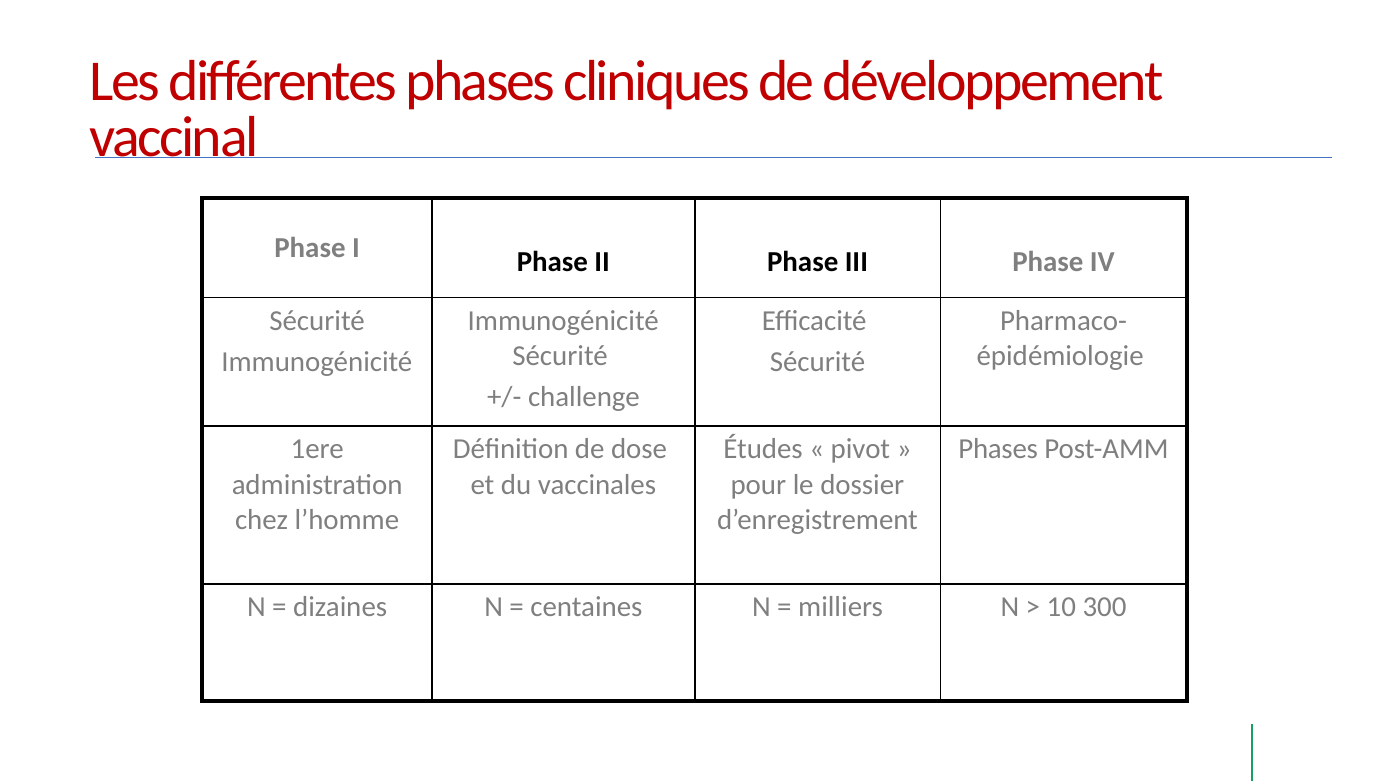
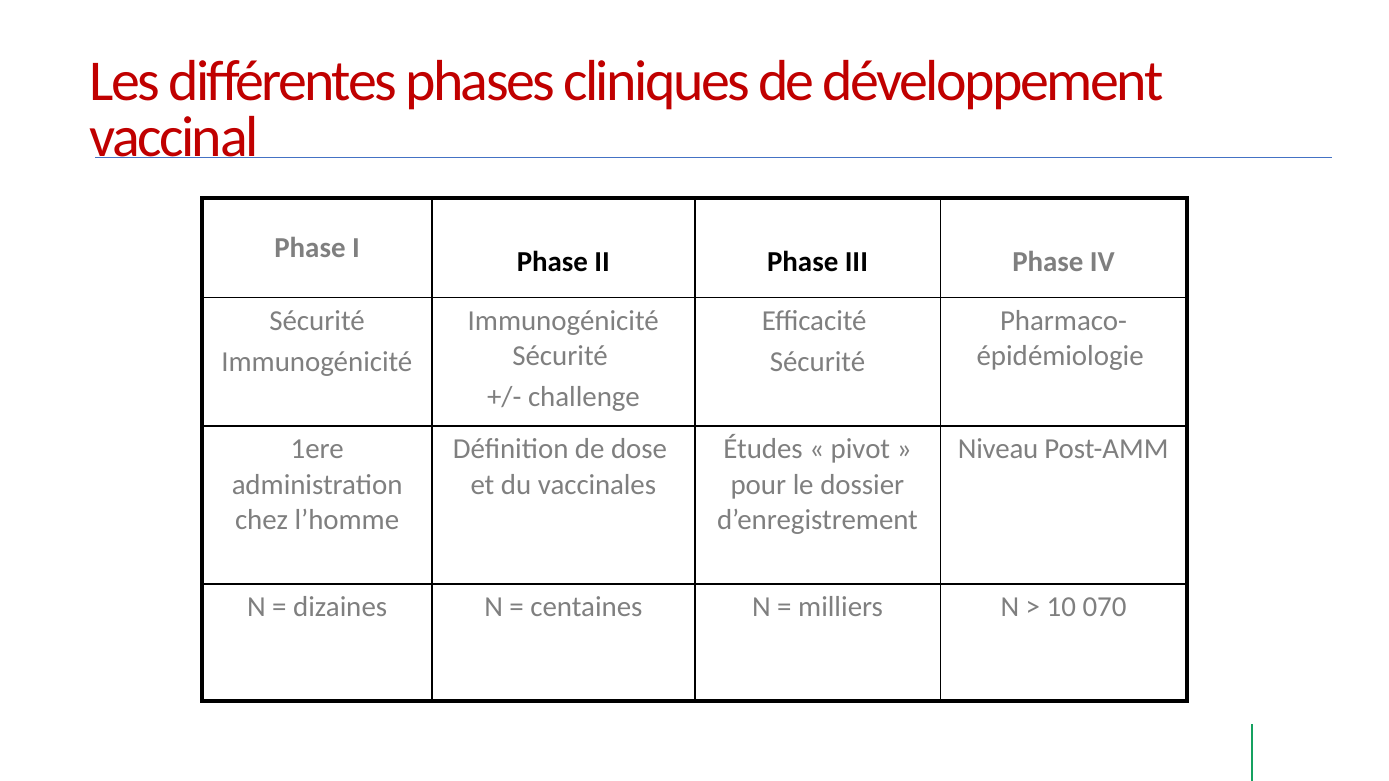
Phases at (998, 449): Phases -> Niveau
300: 300 -> 070
